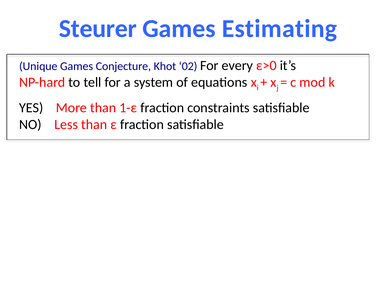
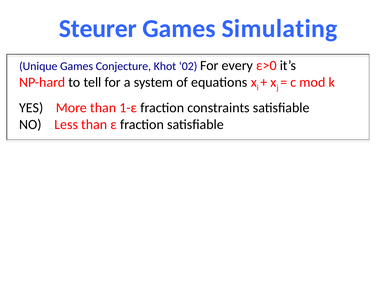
Estimating: Estimating -> Simulating
